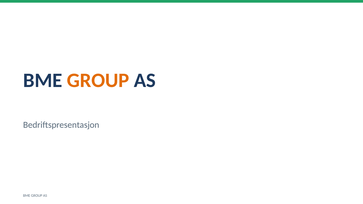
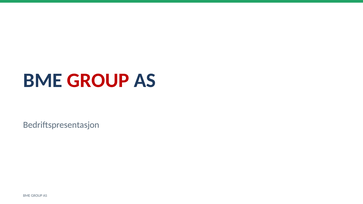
GROUP at (98, 81) colour: orange -> red
